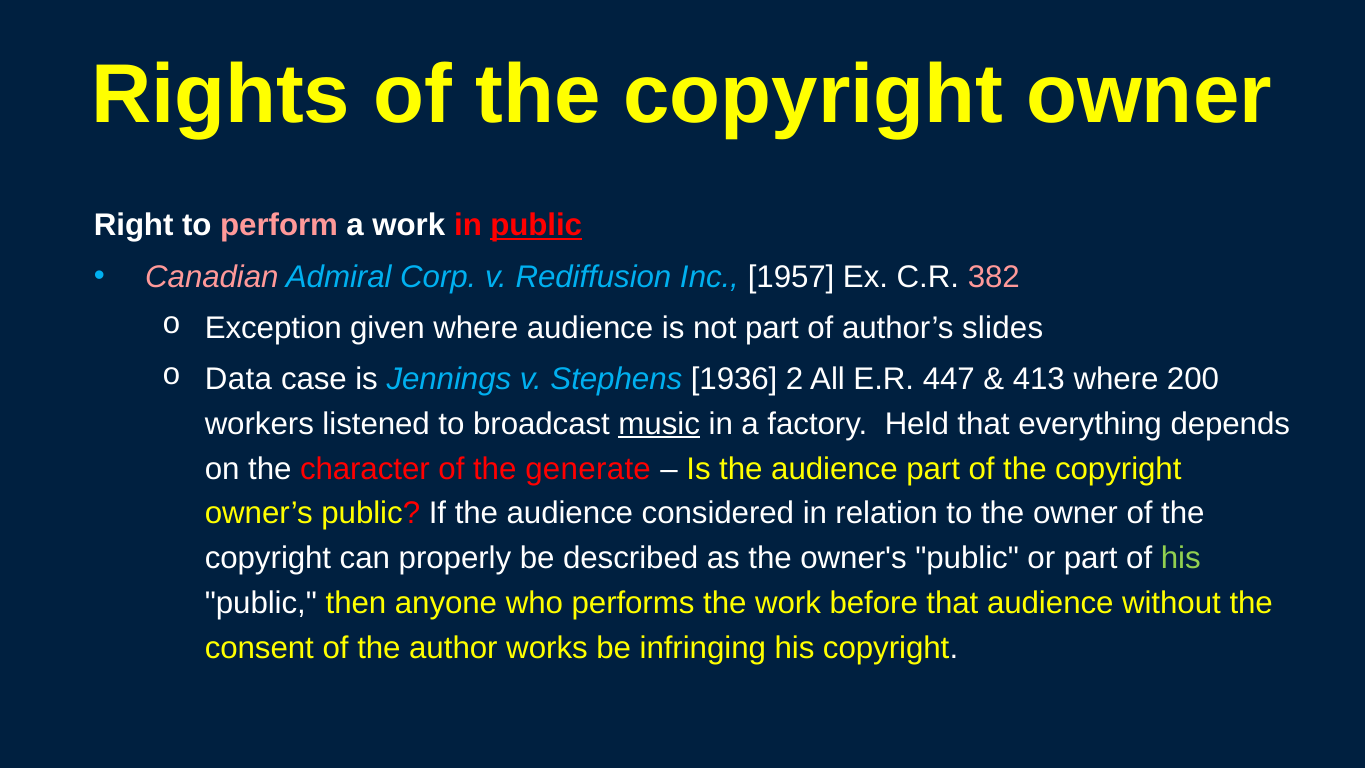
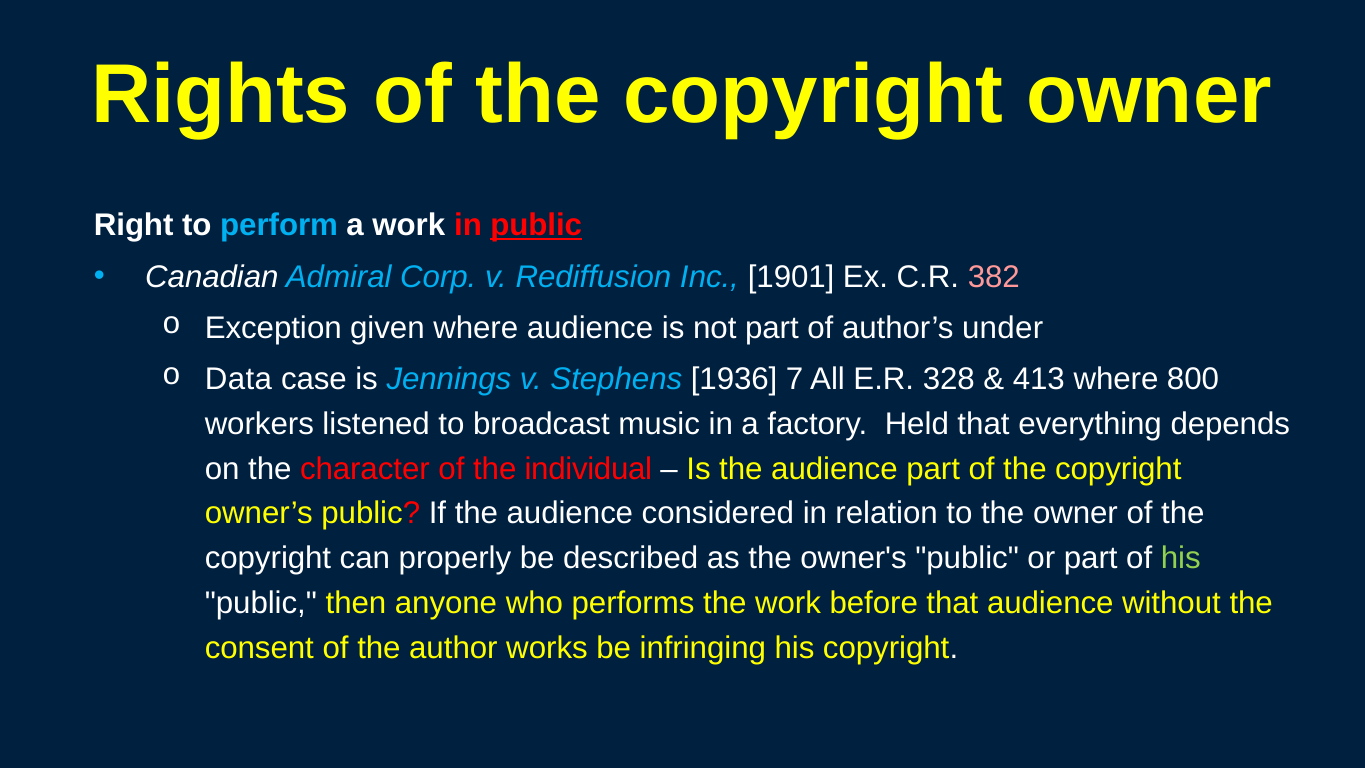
perform colour: pink -> light blue
Canadian colour: pink -> white
1957: 1957 -> 1901
slides: slides -> under
2: 2 -> 7
447: 447 -> 328
200: 200 -> 800
music underline: present -> none
generate: generate -> individual
